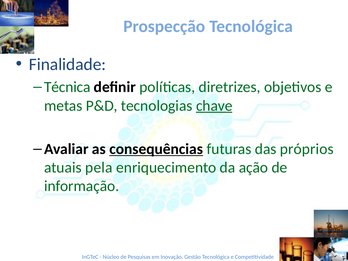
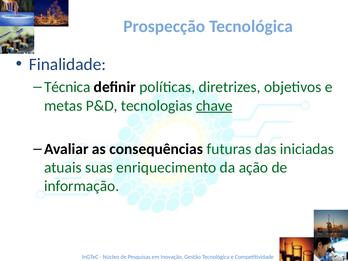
consequências underline: present -> none
próprios: próprios -> iniciadas
pela: pela -> suas
